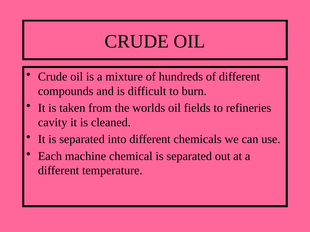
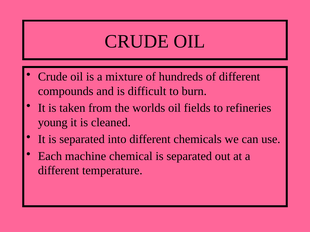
cavity: cavity -> young
